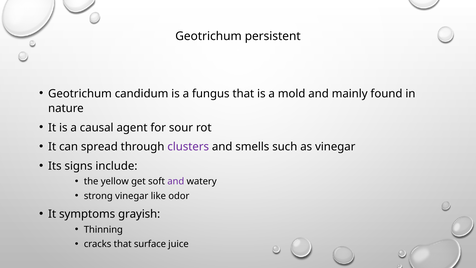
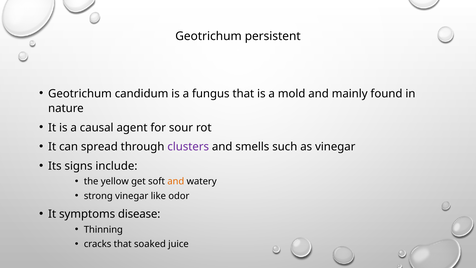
and at (176, 181) colour: purple -> orange
grayish: grayish -> disease
surface: surface -> soaked
